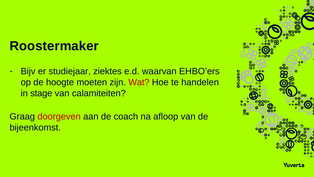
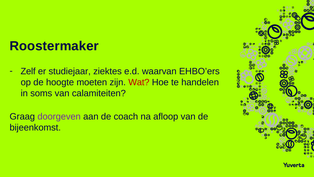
Bijv: Bijv -> Zelf
stage: stage -> soms
doorgeven colour: red -> purple
